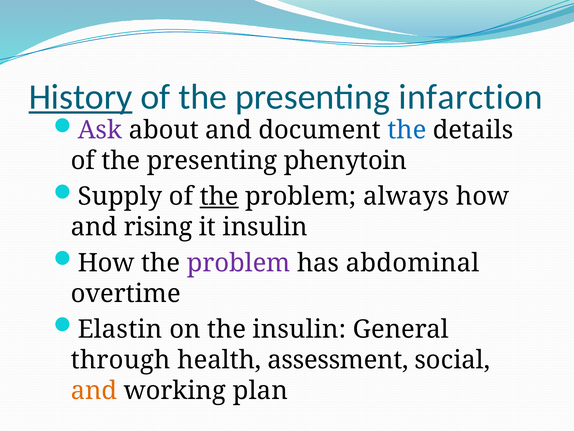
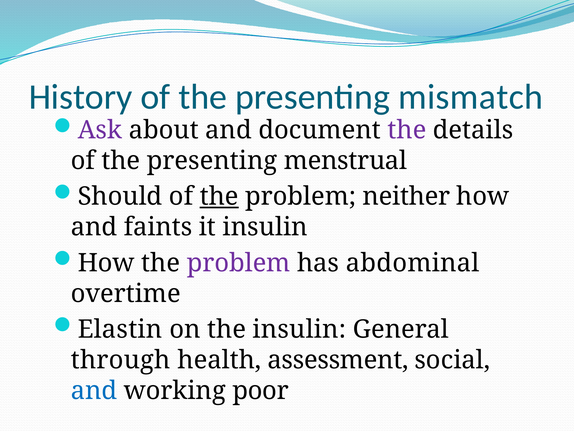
History underline: present -> none
infarction: infarction -> mismatch
the at (407, 130) colour: blue -> purple
phenytoin: phenytoin -> menstrual
Supply: Supply -> Should
always: always -> neither
rising: rising -> faints
and at (94, 390) colour: orange -> blue
plan: plan -> poor
